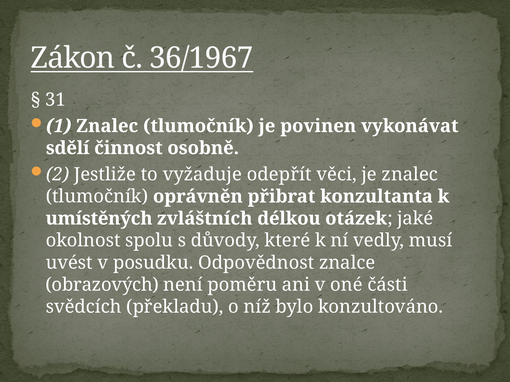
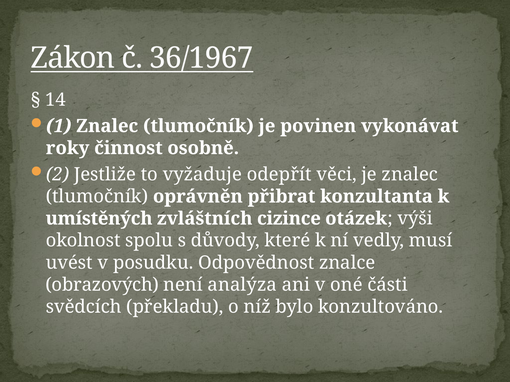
31: 31 -> 14
sdělí: sdělí -> roky
délkou: délkou -> cizince
jaké: jaké -> výši
poměru: poměru -> analýza
